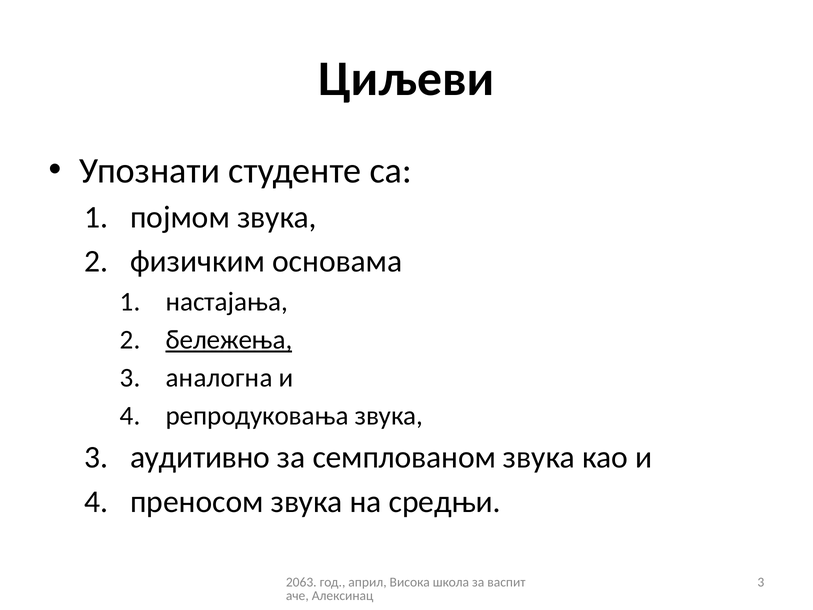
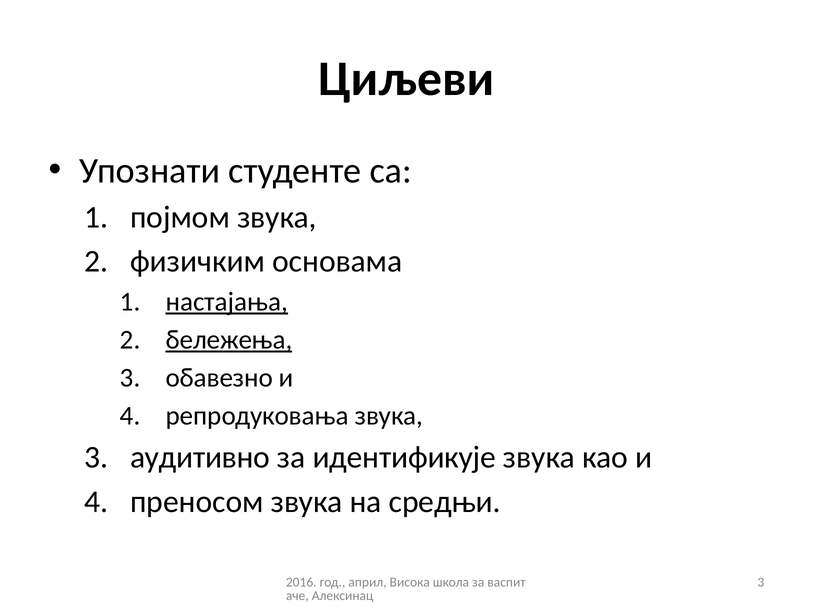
настајања underline: none -> present
aнaлoгна: aнaлoгна -> обавезно
семплованом: семплованом -> идентификује
2063: 2063 -> 2016
